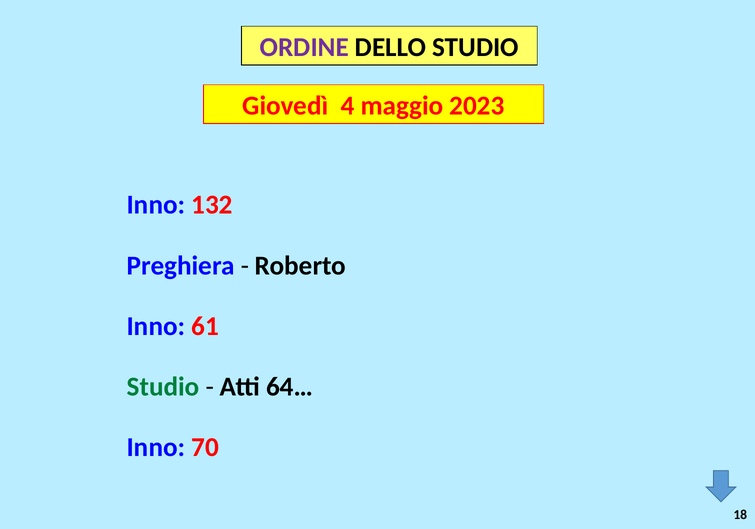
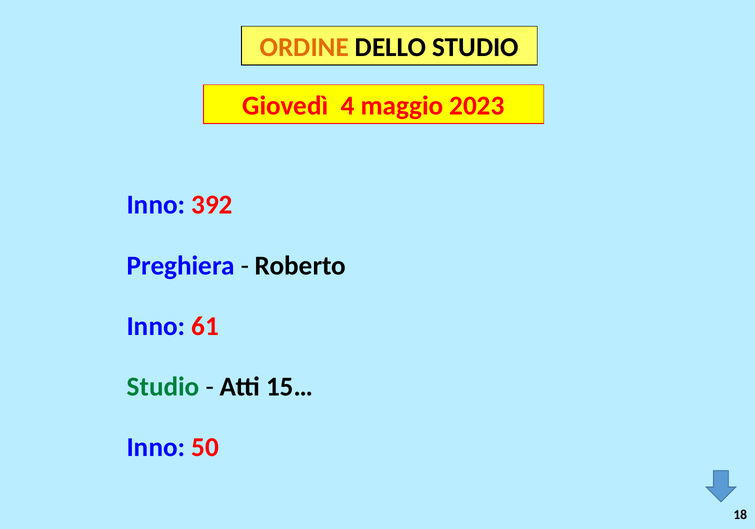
ORDINE colour: purple -> orange
132: 132 -> 392
64…: 64… -> 15…
70: 70 -> 50
